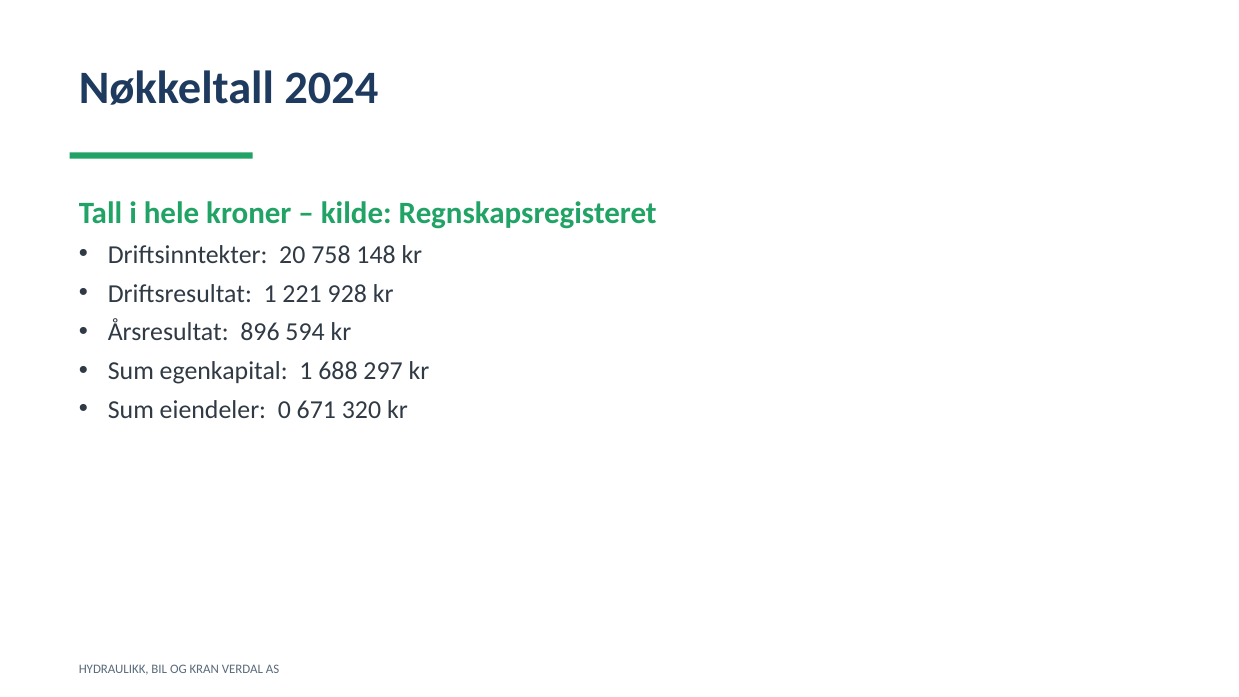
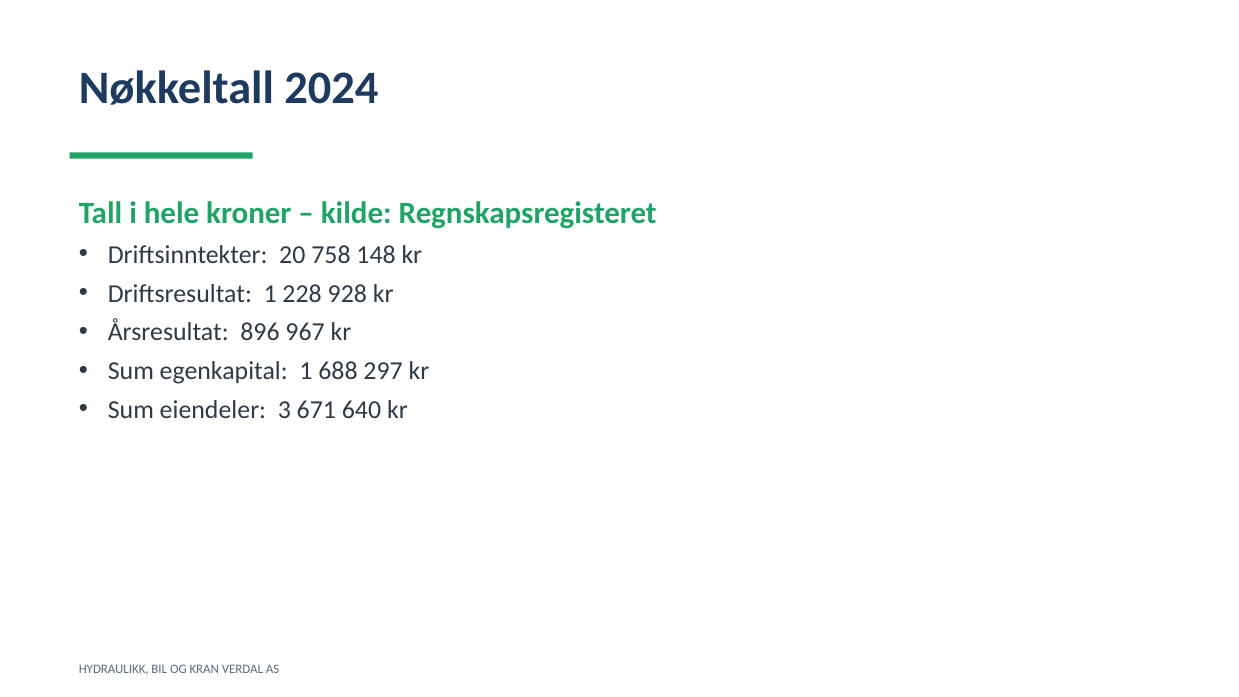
221: 221 -> 228
594: 594 -> 967
0: 0 -> 3
320: 320 -> 640
